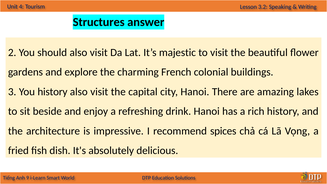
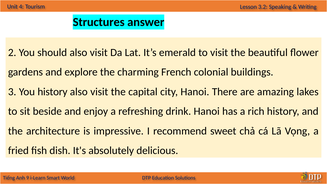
majestic: majestic -> emerald
spices: spices -> sweet
